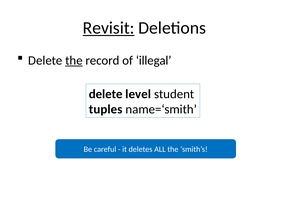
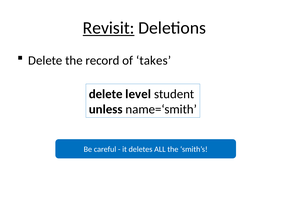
the at (74, 61) underline: present -> none
illegal: illegal -> takes
tuples: tuples -> unless
